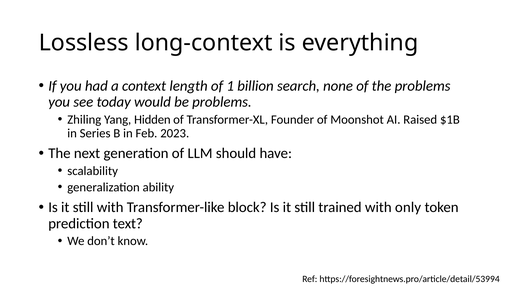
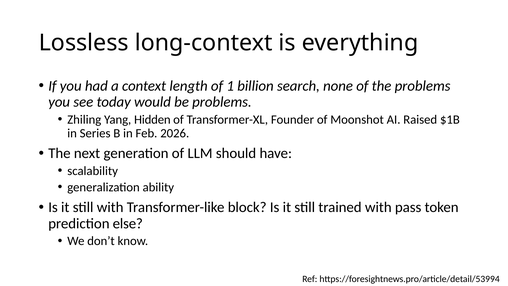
2023: 2023 -> 2026
only: only -> pass
text: text -> else
